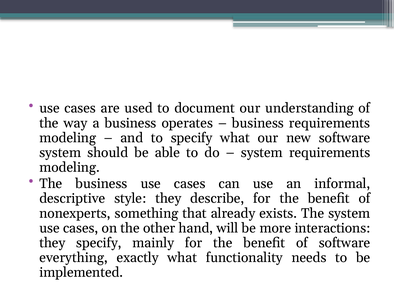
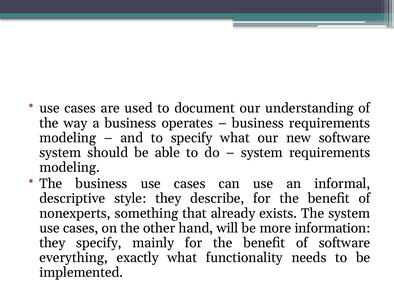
interactions: interactions -> information
